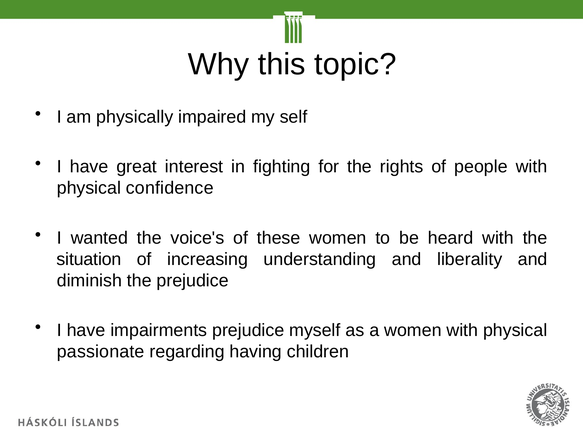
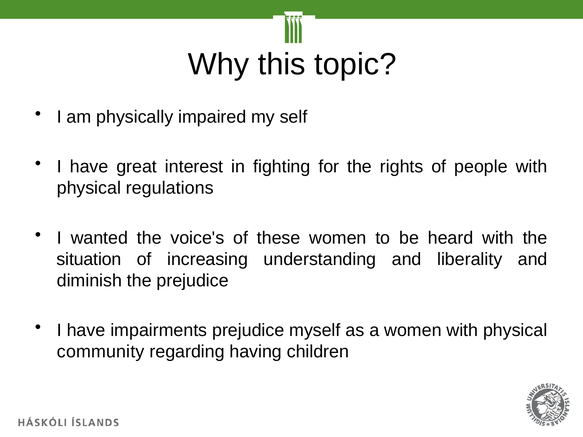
confidence: confidence -> regulations
passionate: passionate -> community
